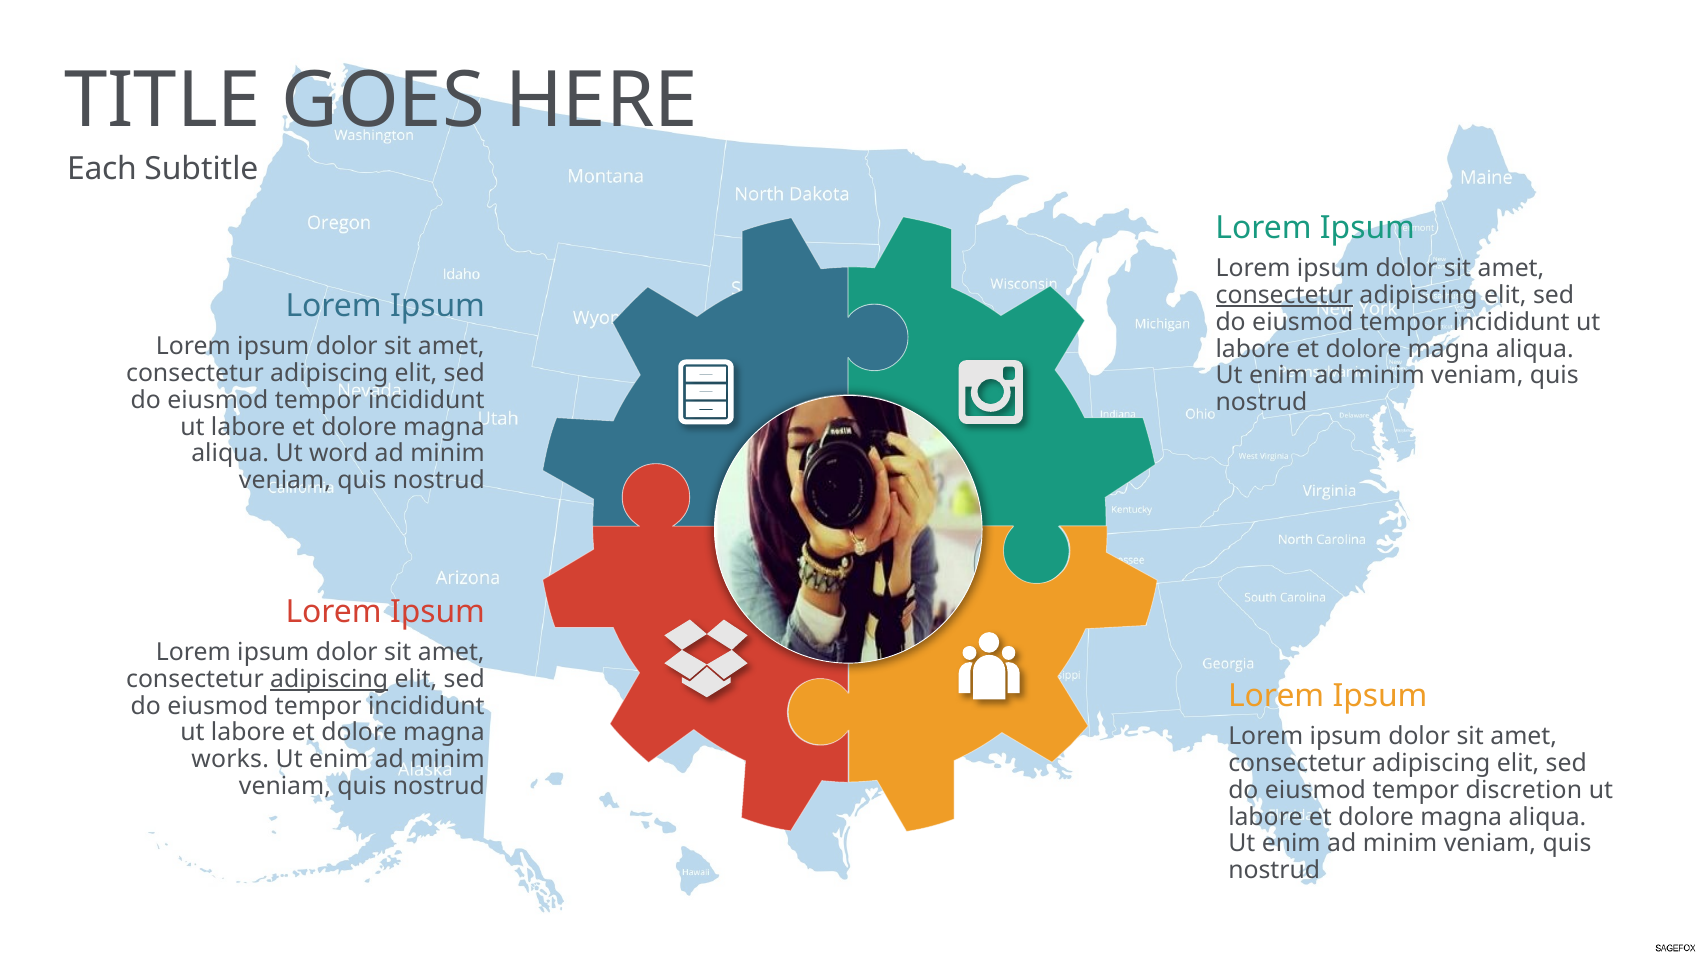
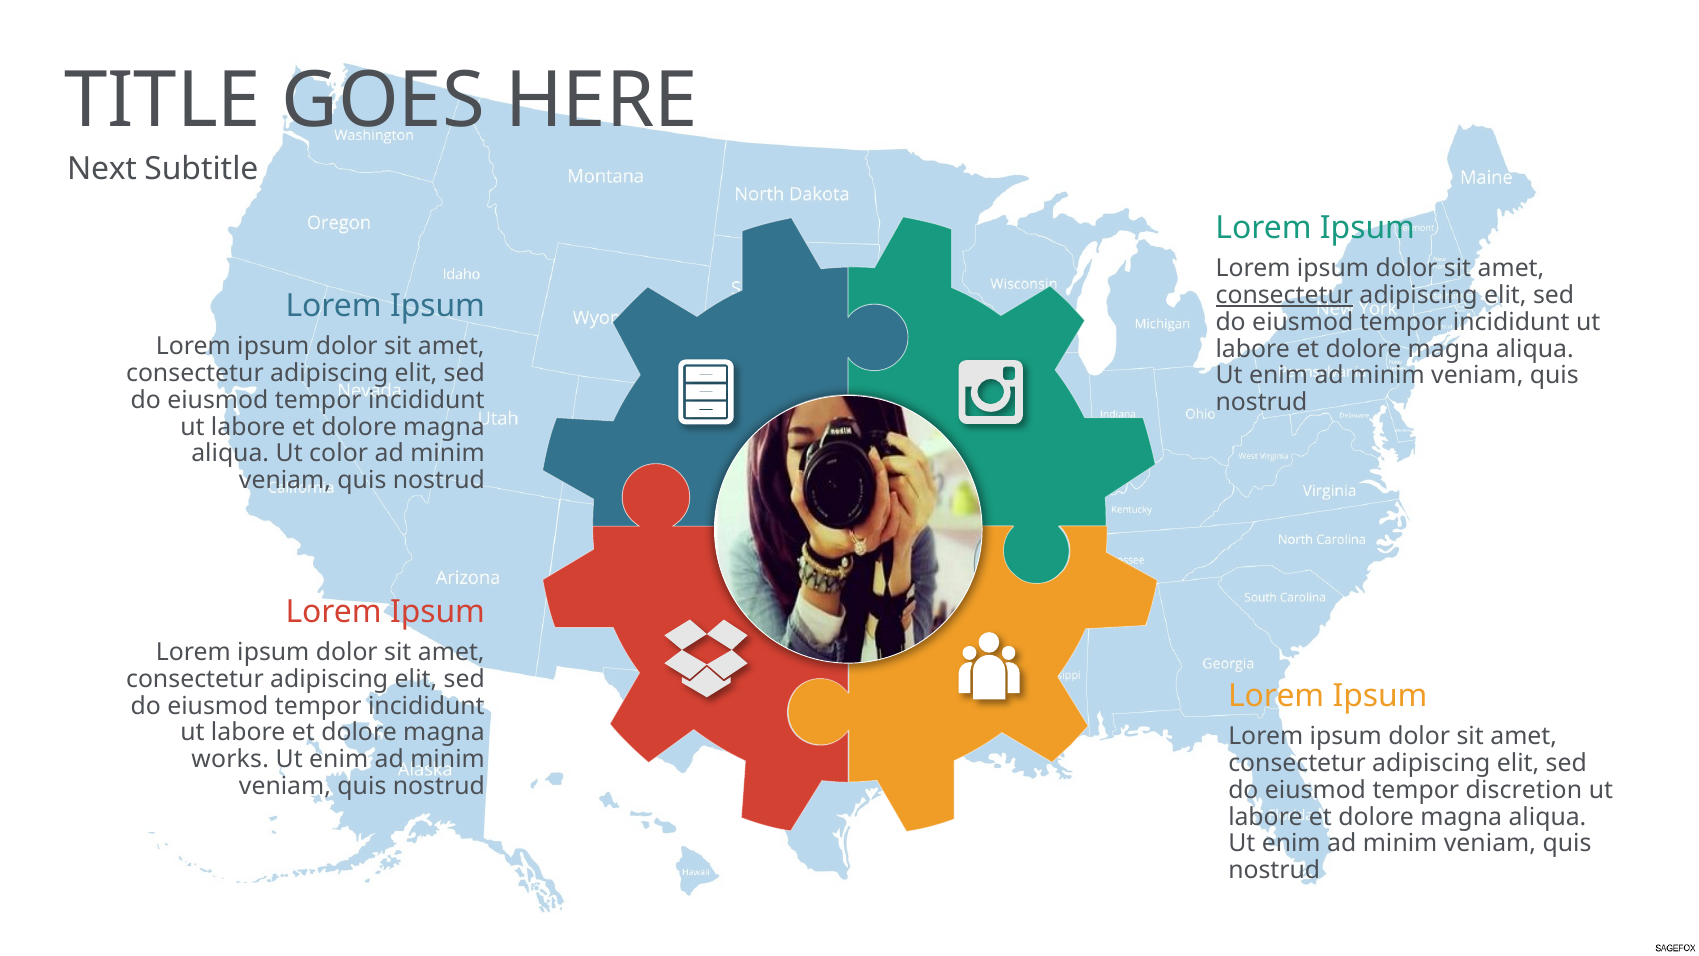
Each: Each -> Next
word: word -> color
adipiscing at (329, 679) underline: present -> none
